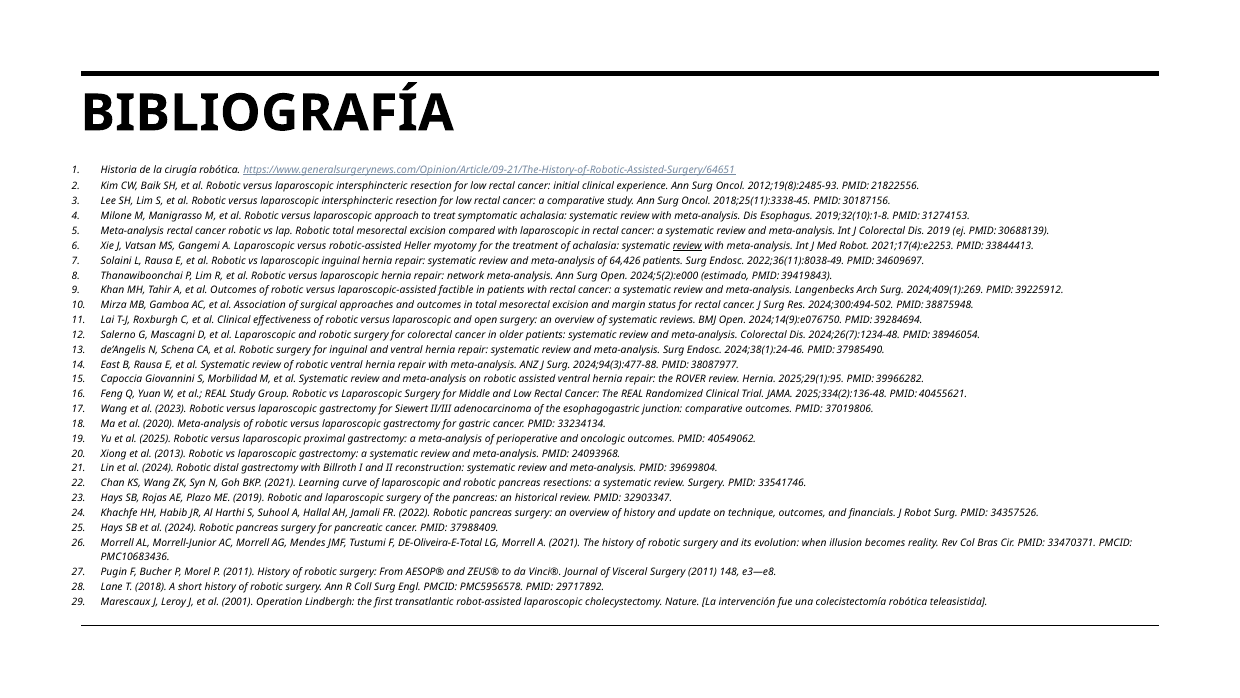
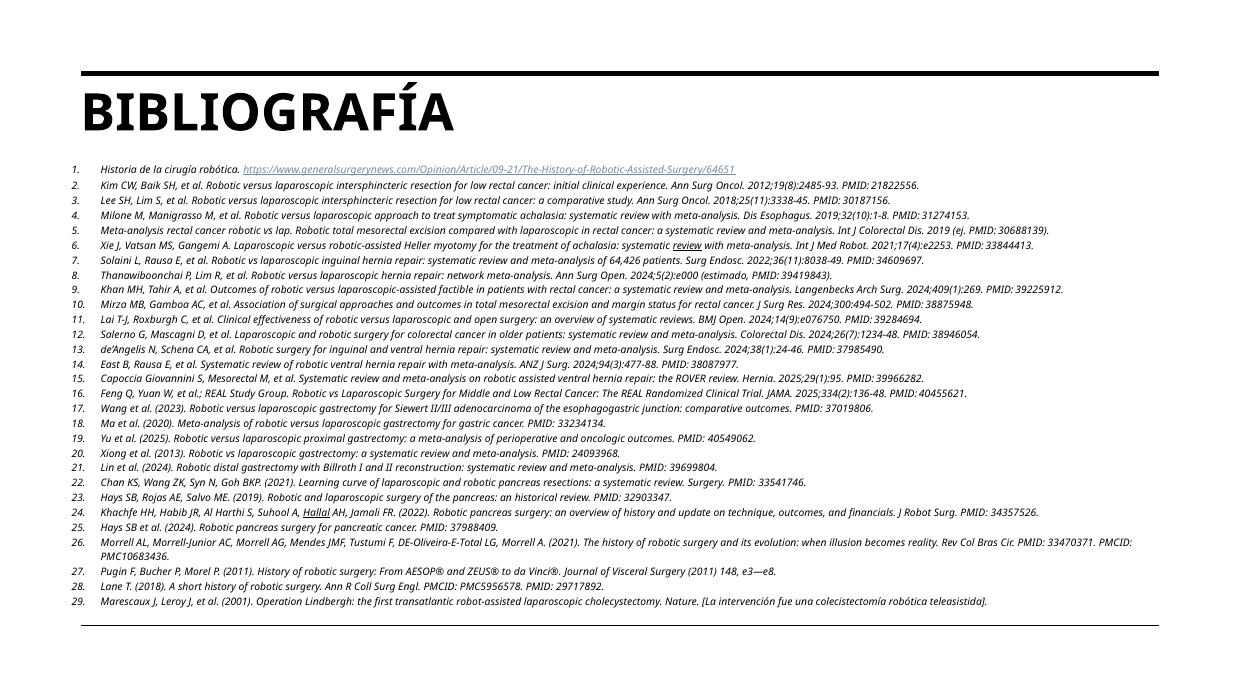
S Morbilidad: Morbilidad -> Mesorectal
Plazo: Plazo -> Salvo
Hallal underline: none -> present
